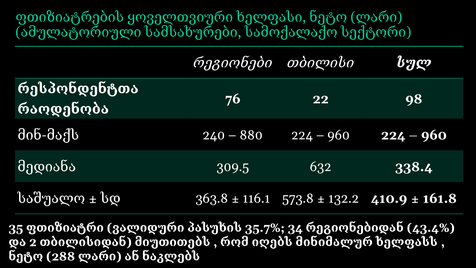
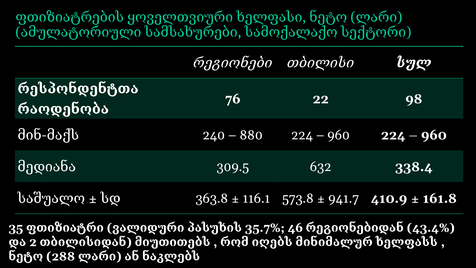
132.2: 132.2 -> 941.7
34: 34 -> 46
